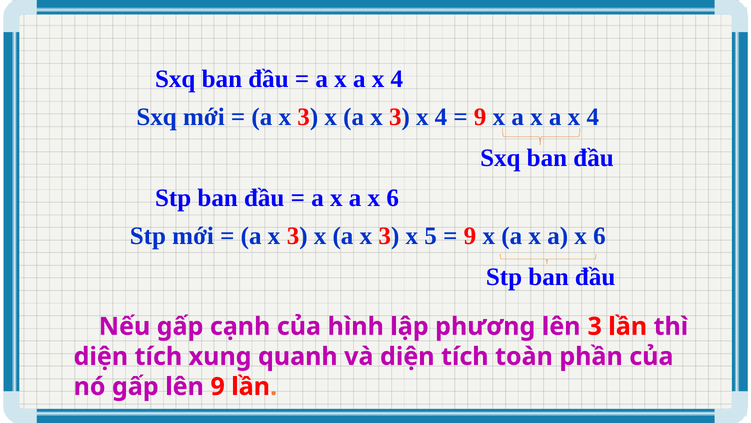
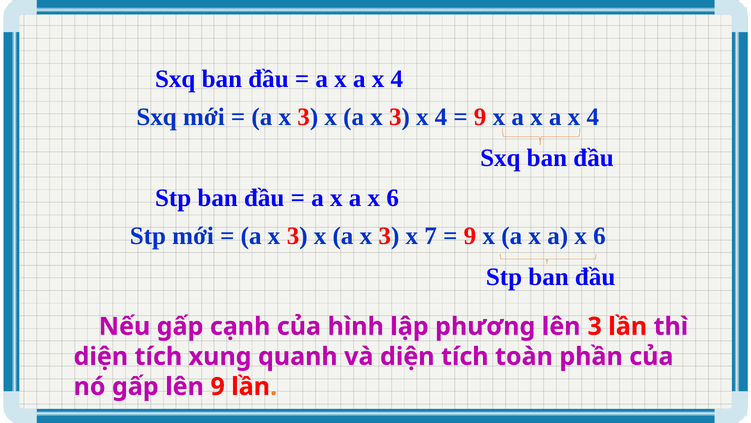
5: 5 -> 7
